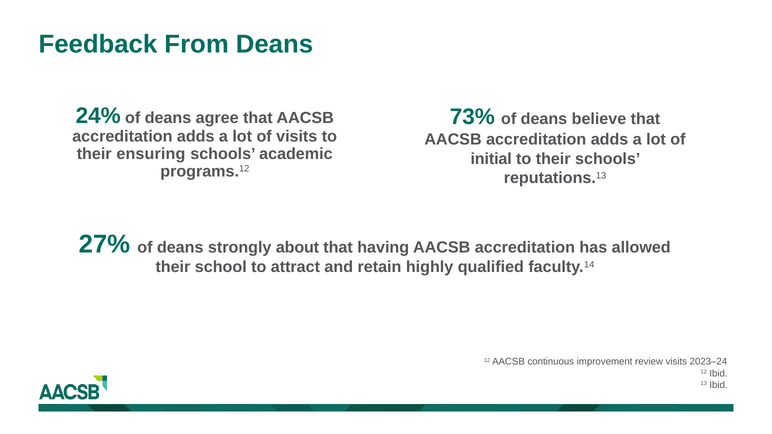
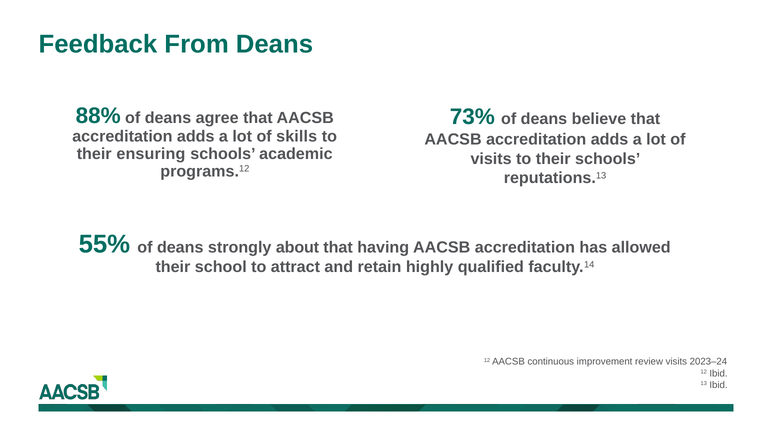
24%: 24% -> 88%
of visits: visits -> skills
initial at (491, 159): initial -> visits
27%: 27% -> 55%
